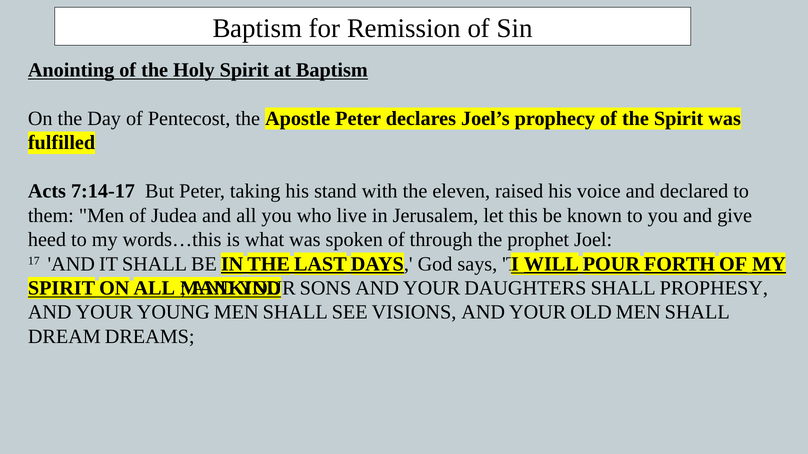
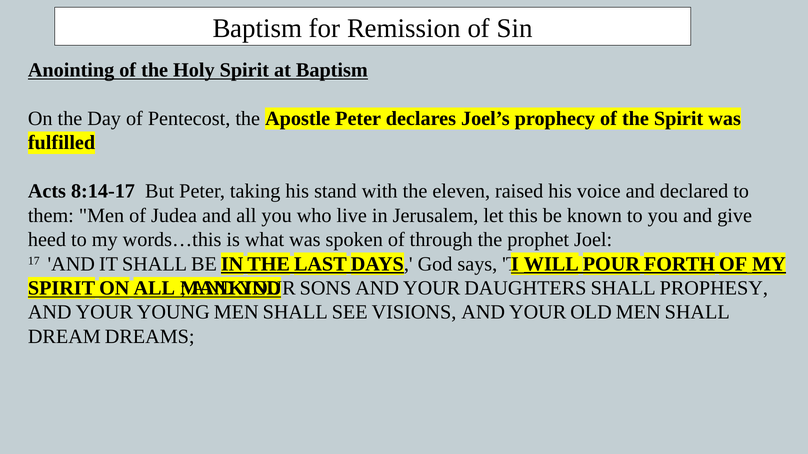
7:14-17: 7:14-17 -> 8:14-17
